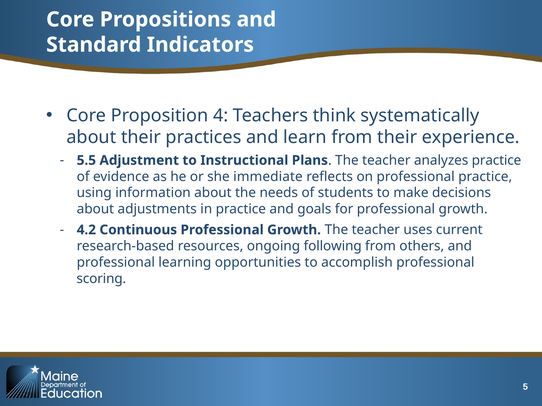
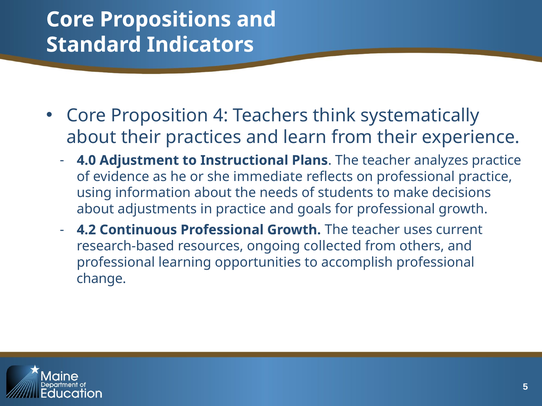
5.5: 5.5 -> 4.0
following: following -> collected
scoring: scoring -> change
